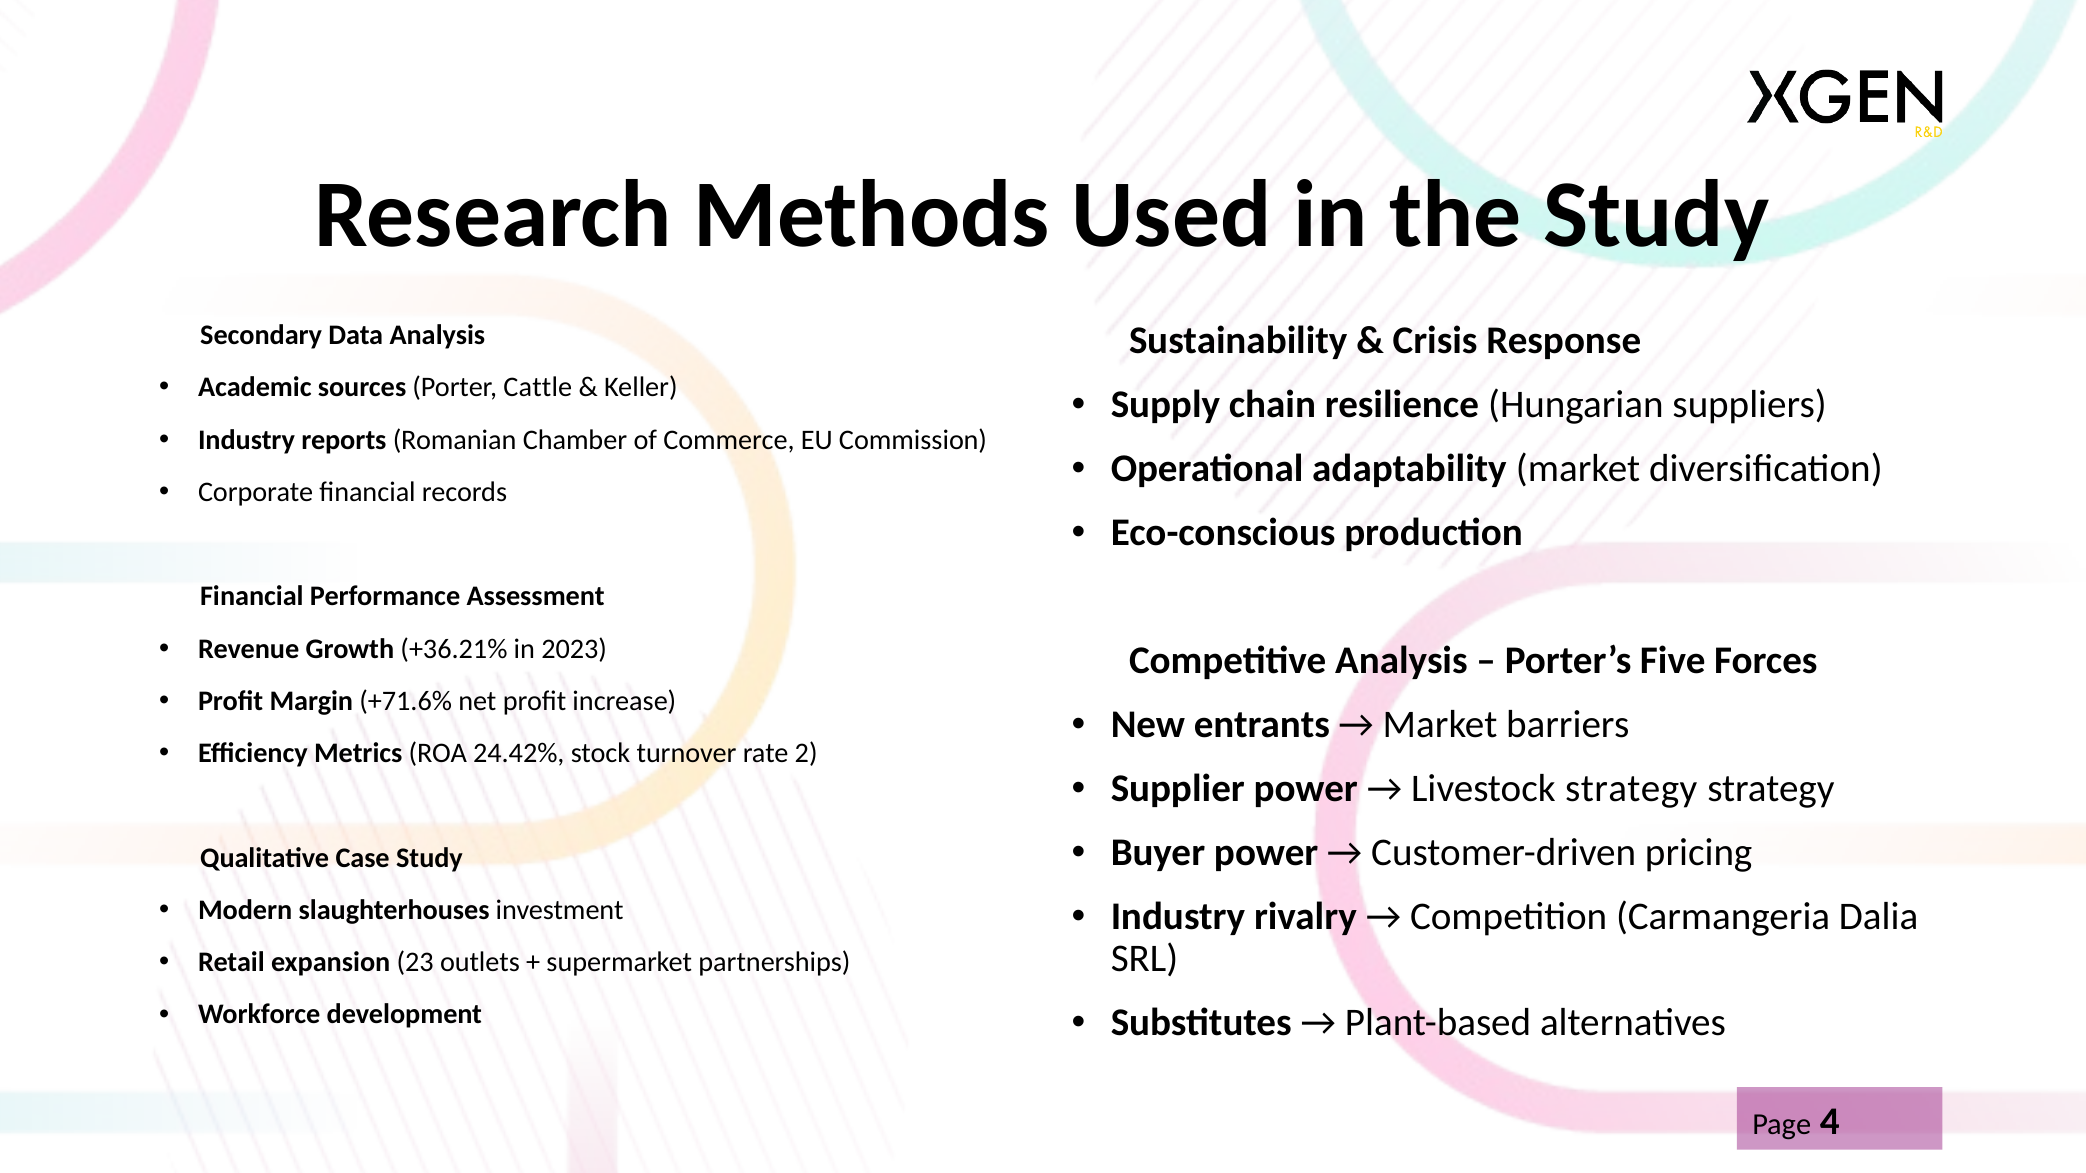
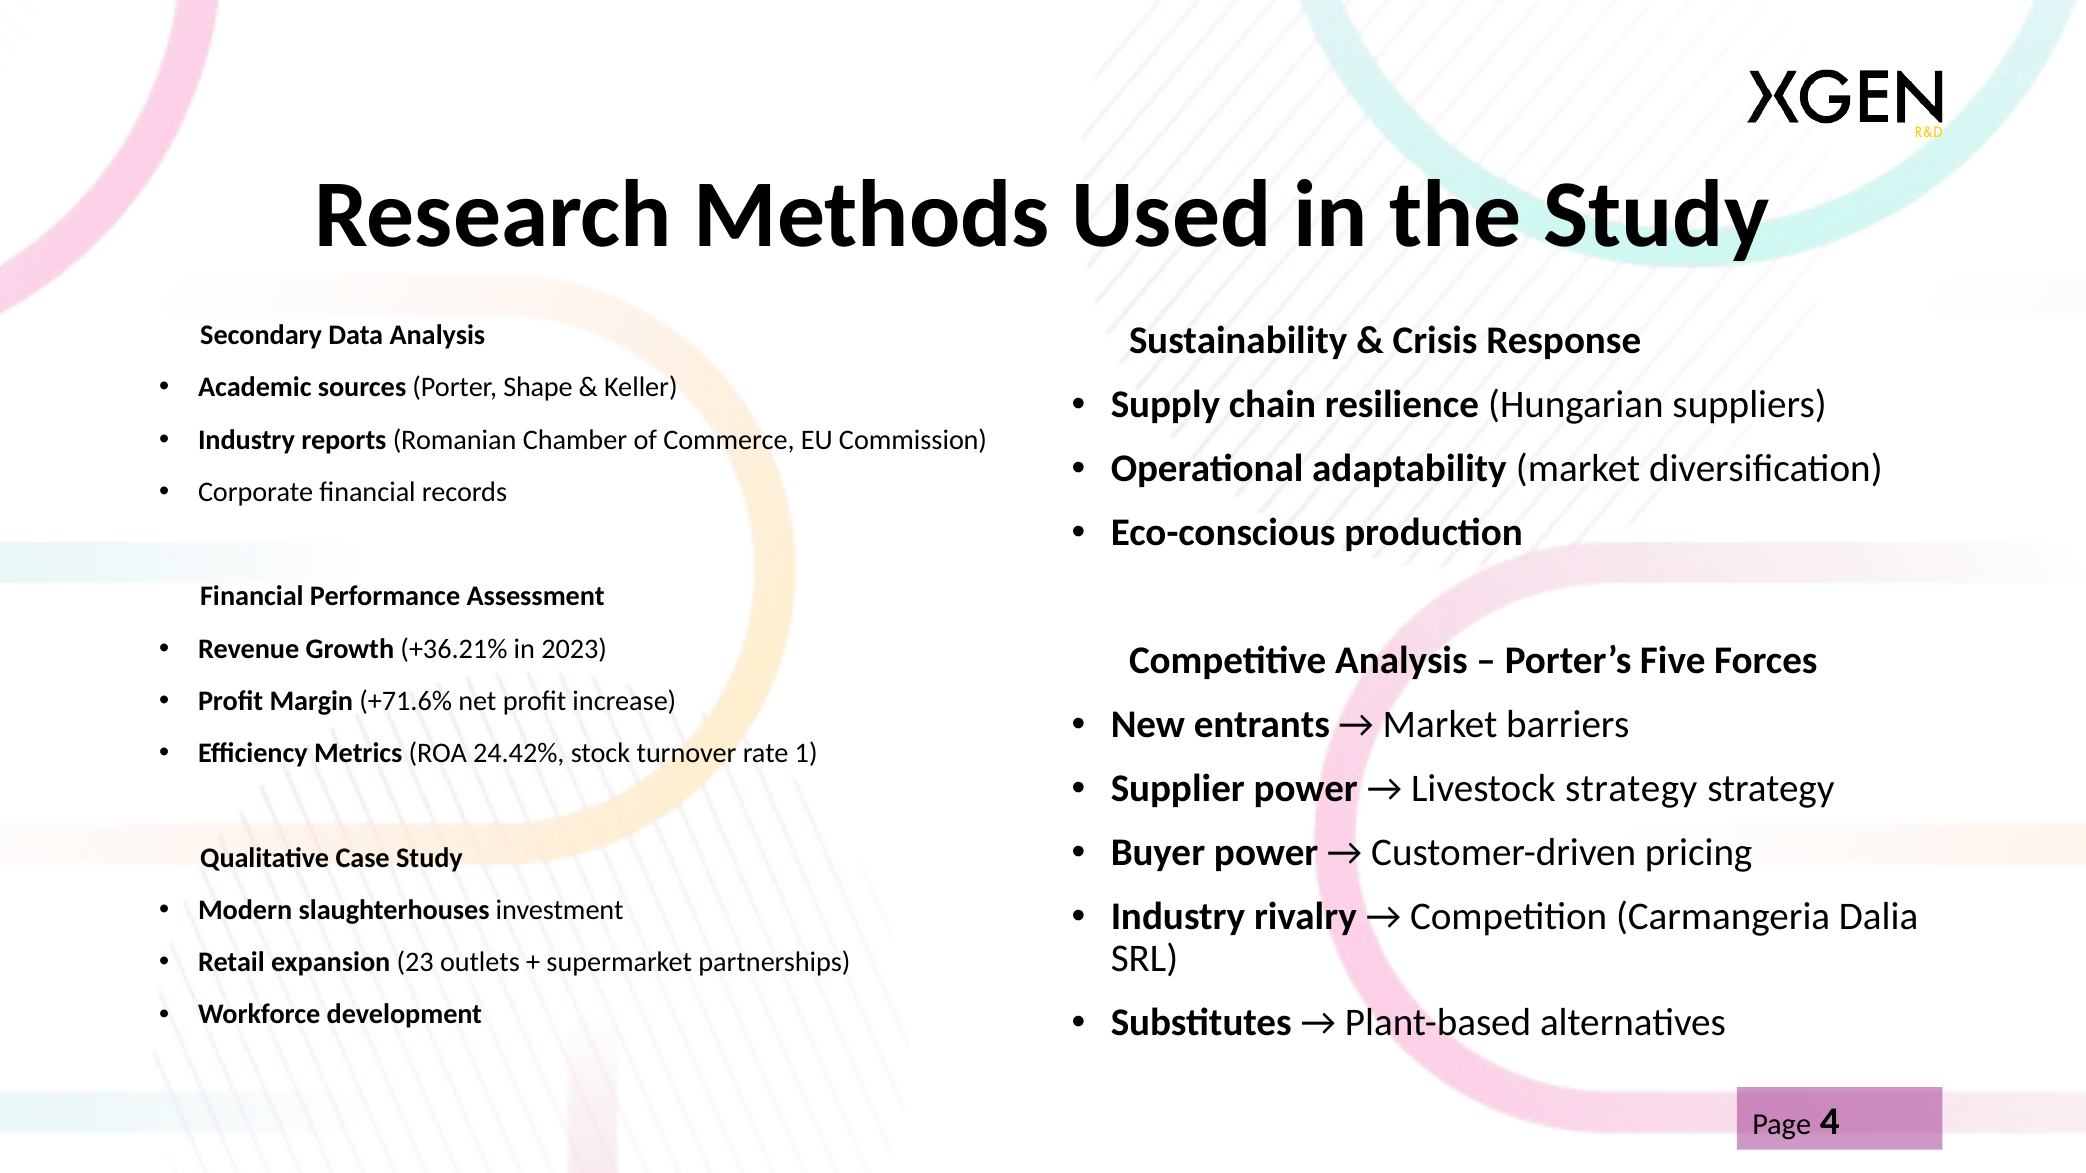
Cattle: Cattle -> Shape
2: 2 -> 1
